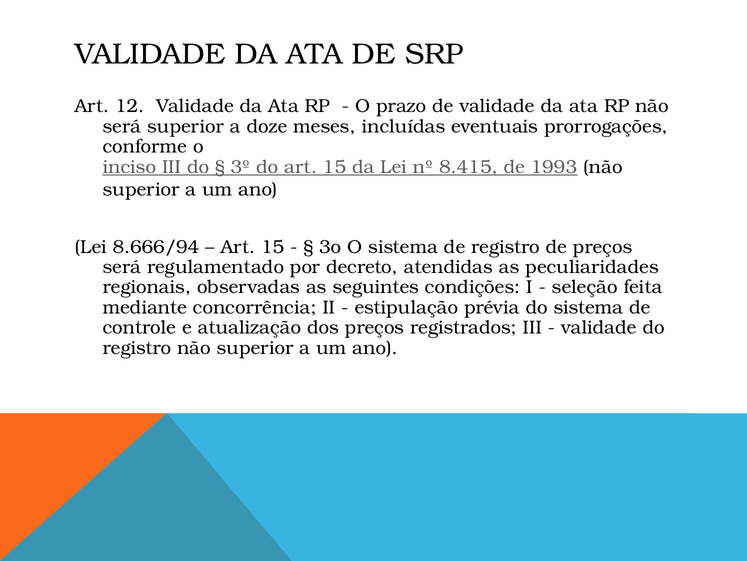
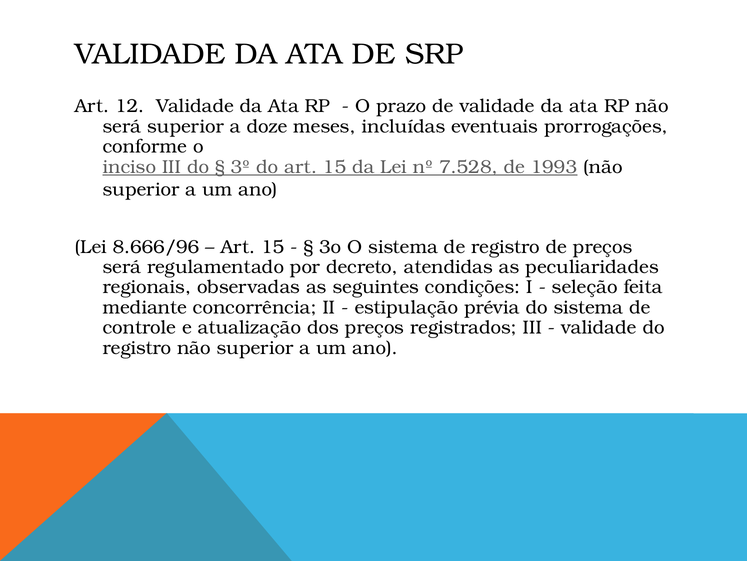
8.415: 8.415 -> 7.528
8.666/94: 8.666/94 -> 8.666/96
